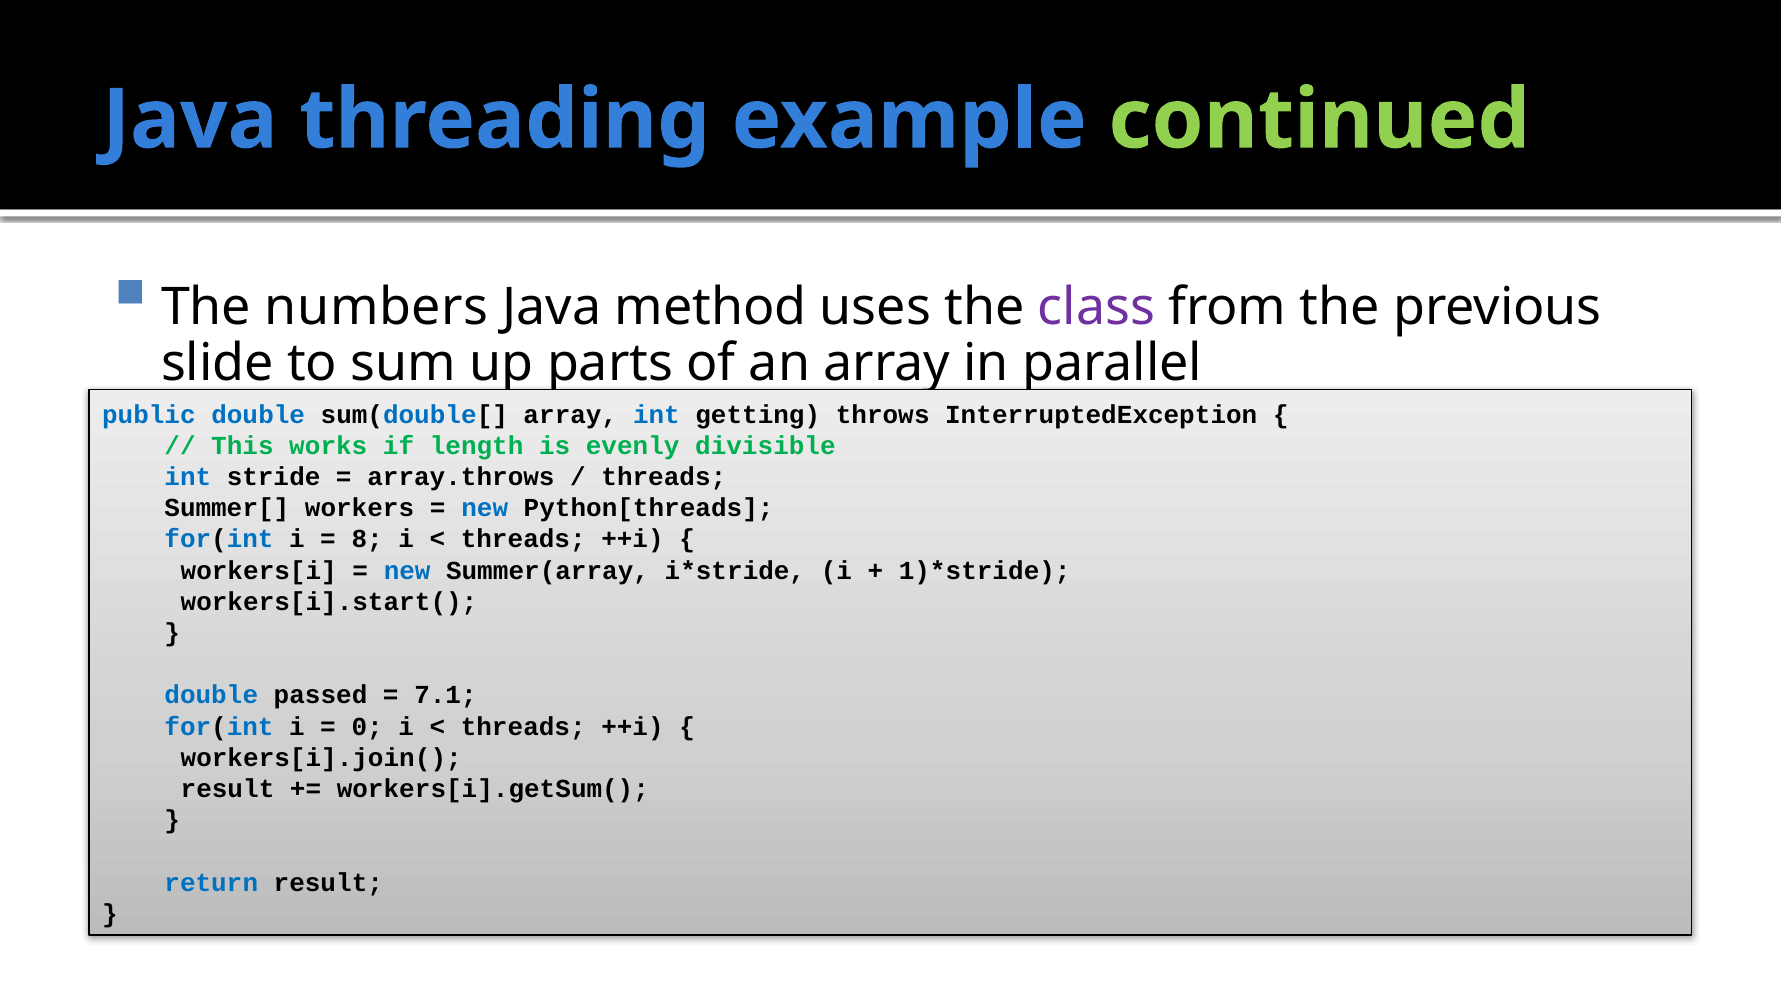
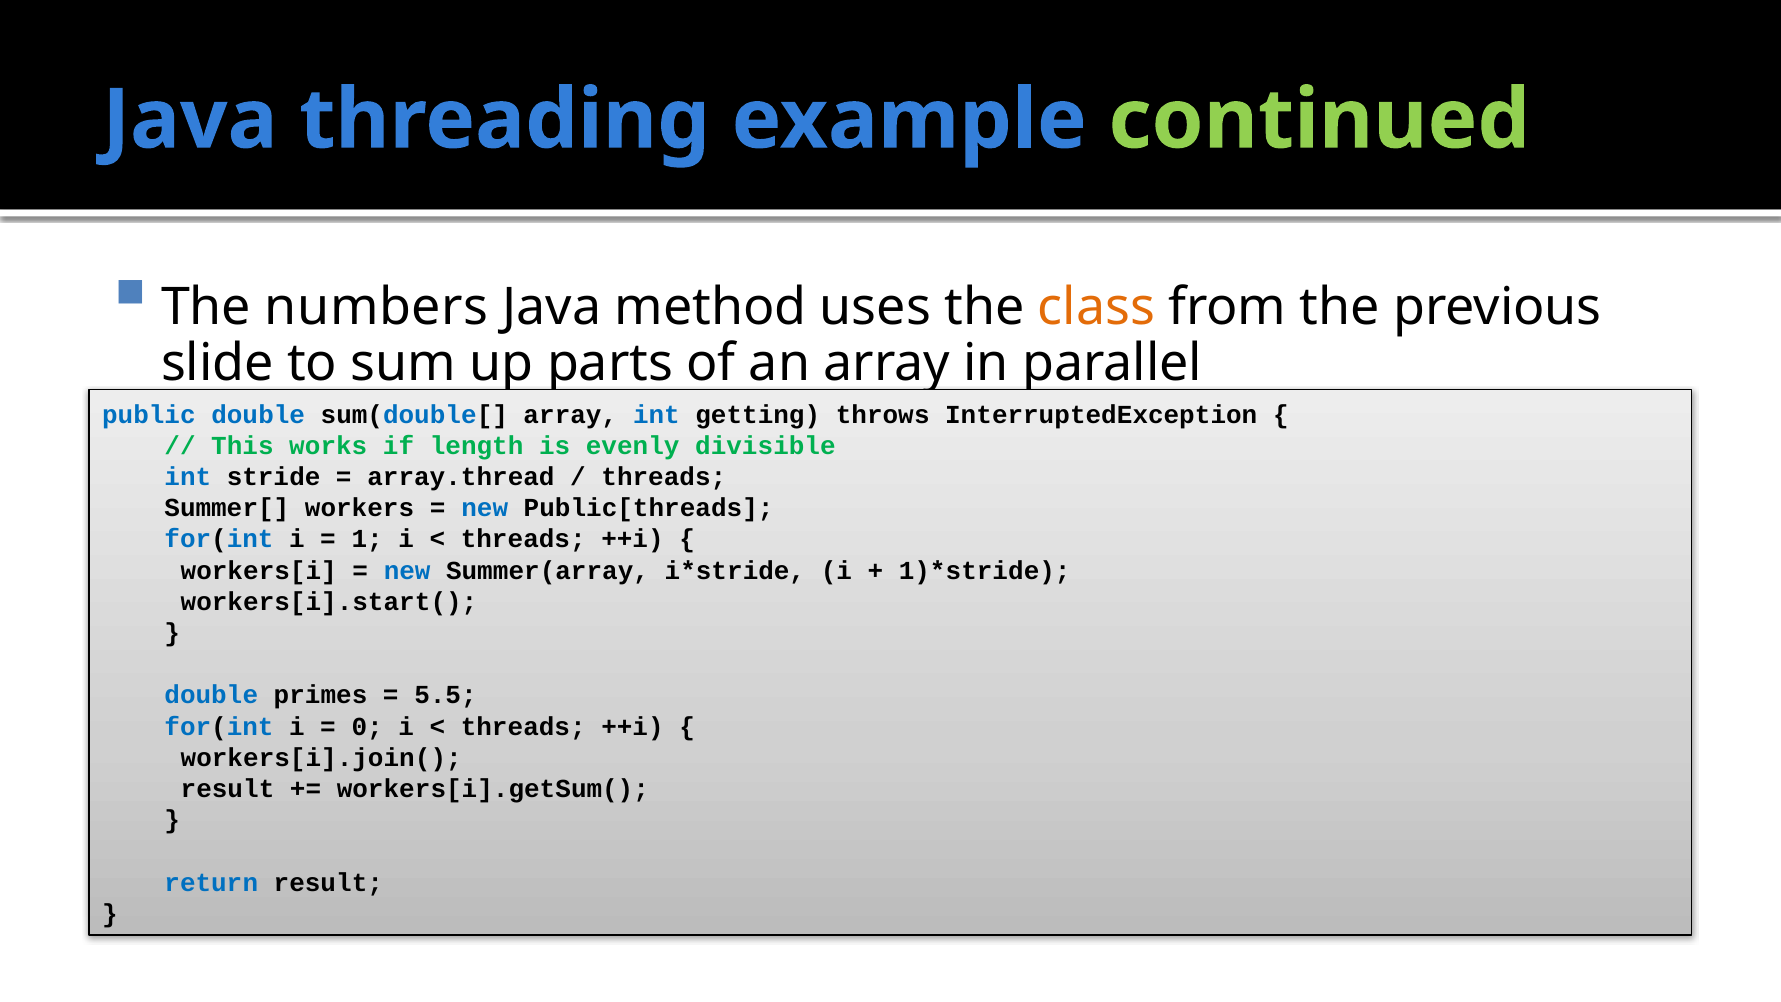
class colour: purple -> orange
array.throws: array.throws -> array.thread
Python[threads: Python[threads -> Public[threads
8: 8 -> 1
passed: passed -> primes
7.1: 7.1 -> 5.5
